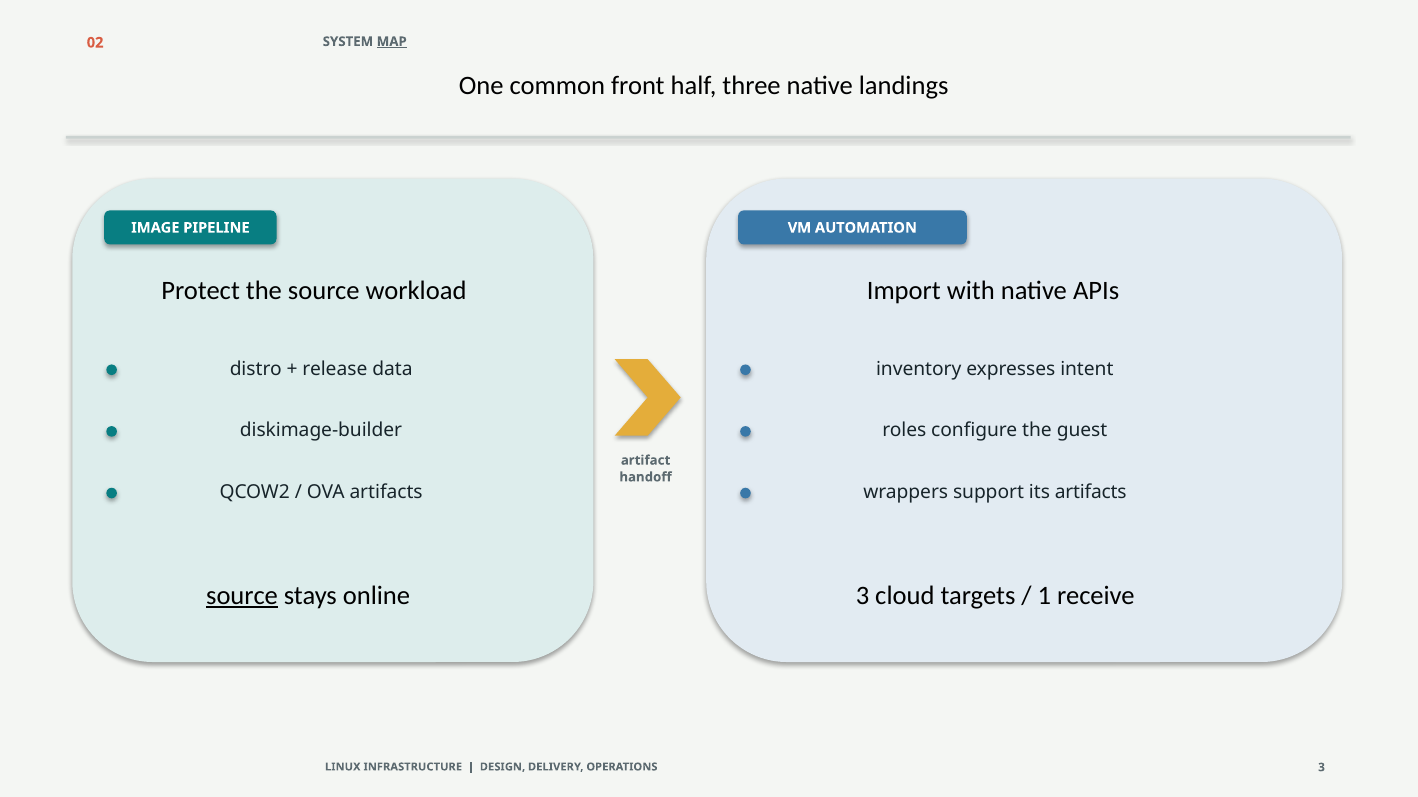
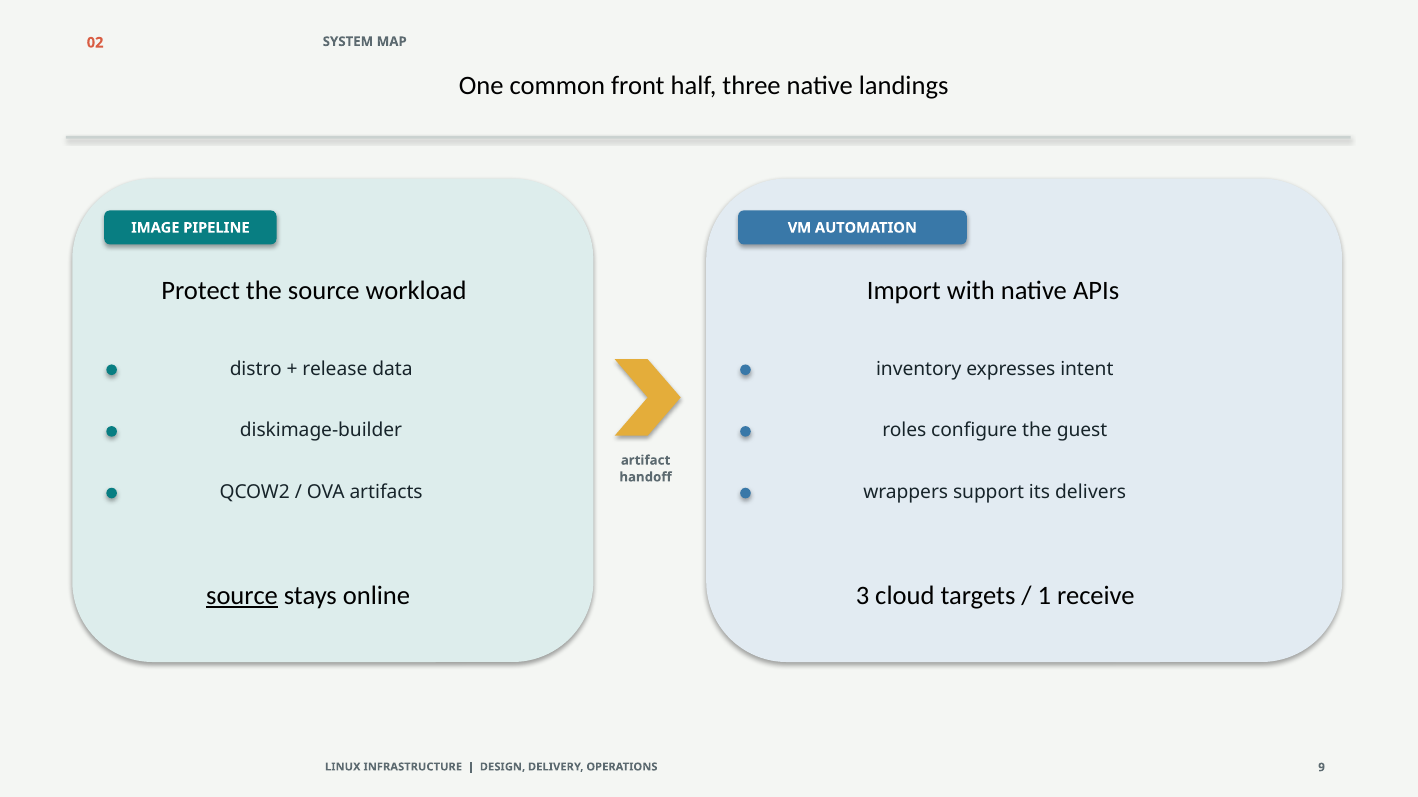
MAP underline: present -> none
its artifacts: artifacts -> delivers
OPERATIONS 3: 3 -> 9
